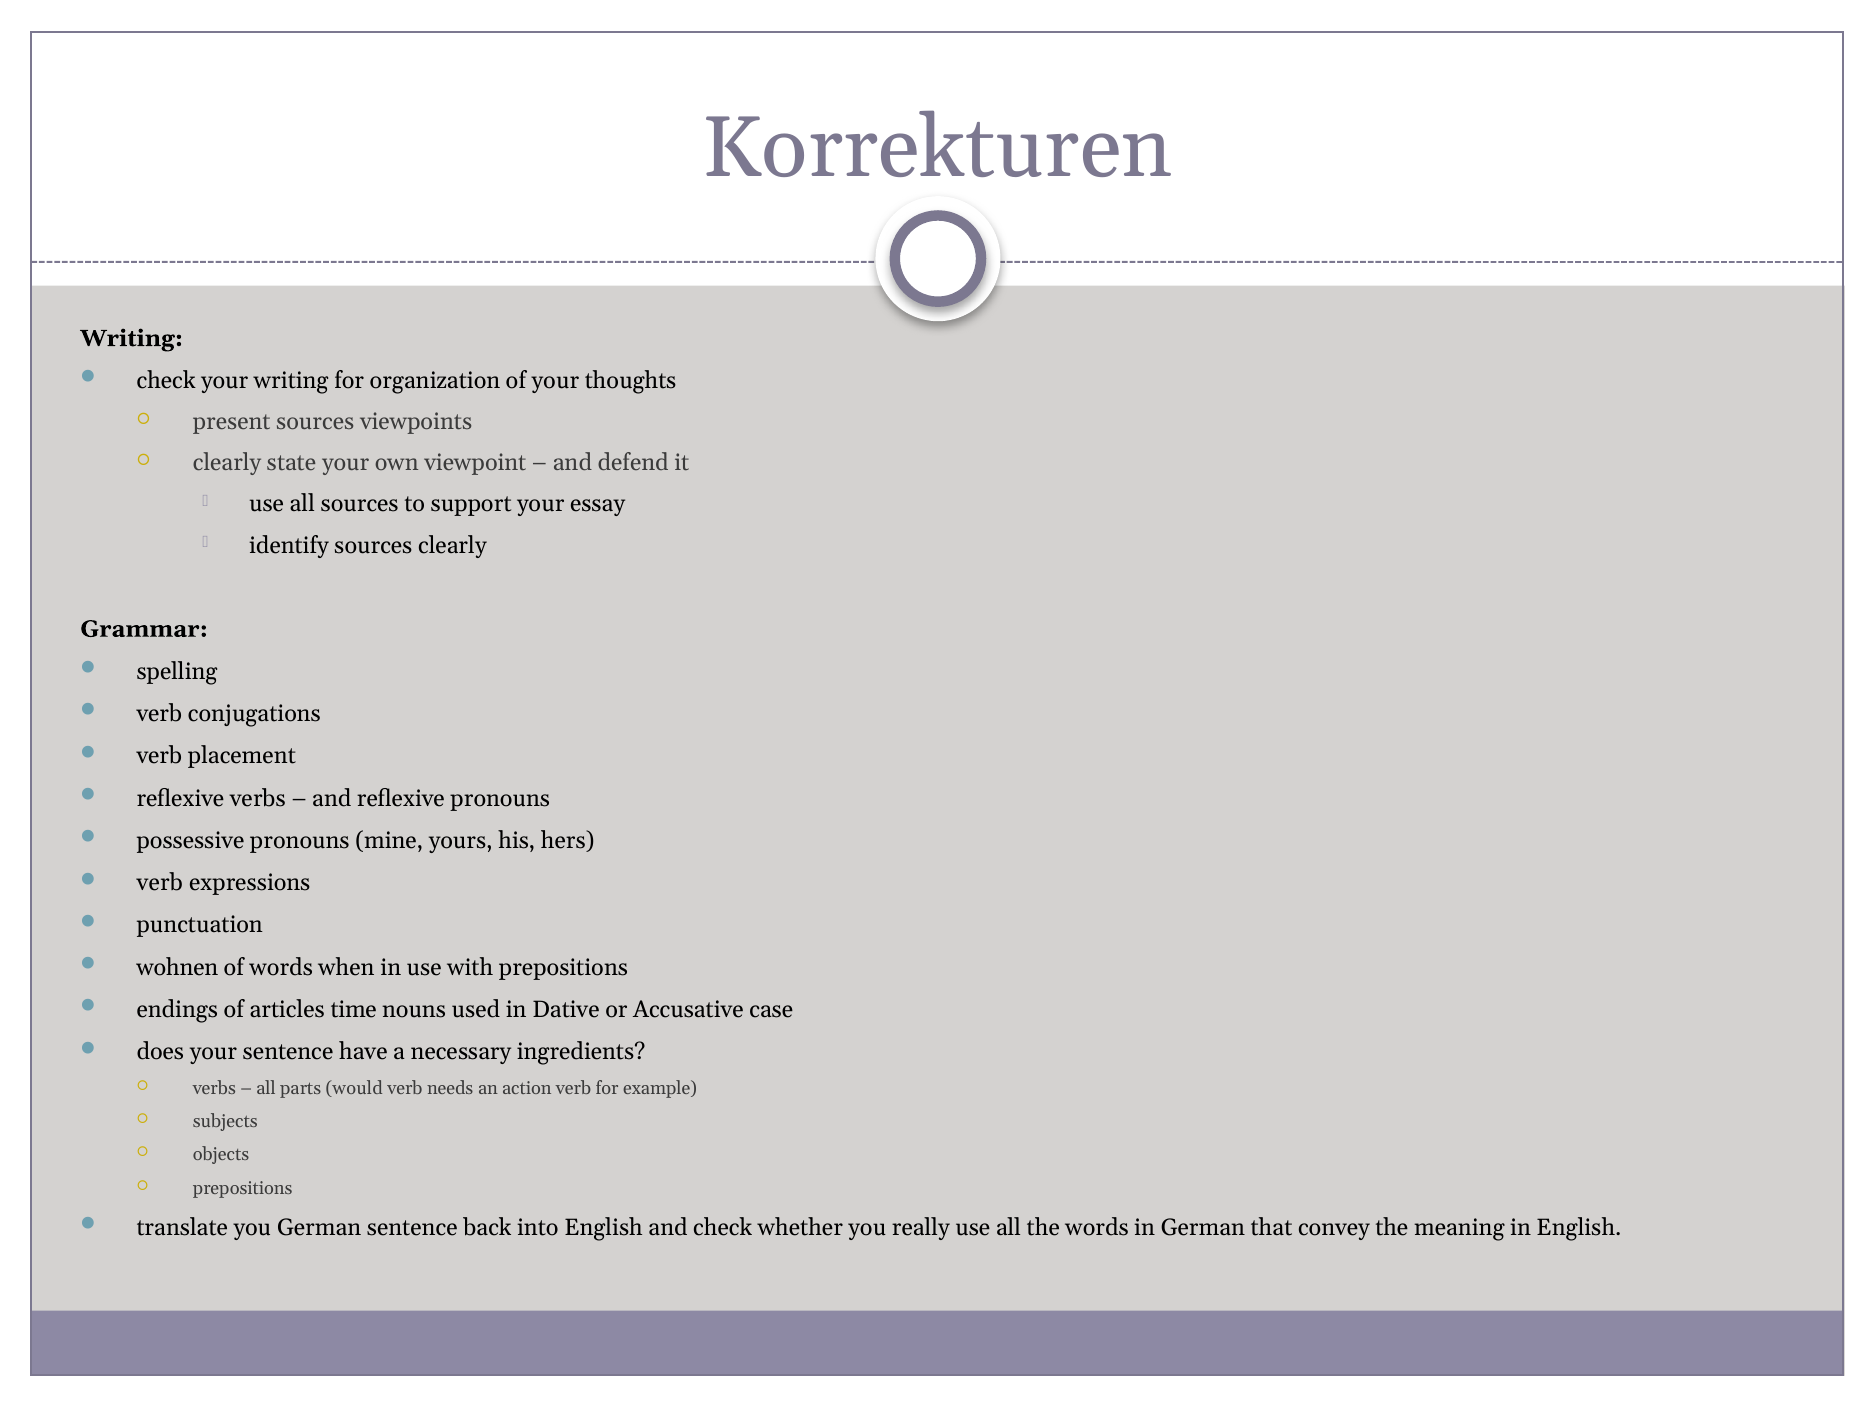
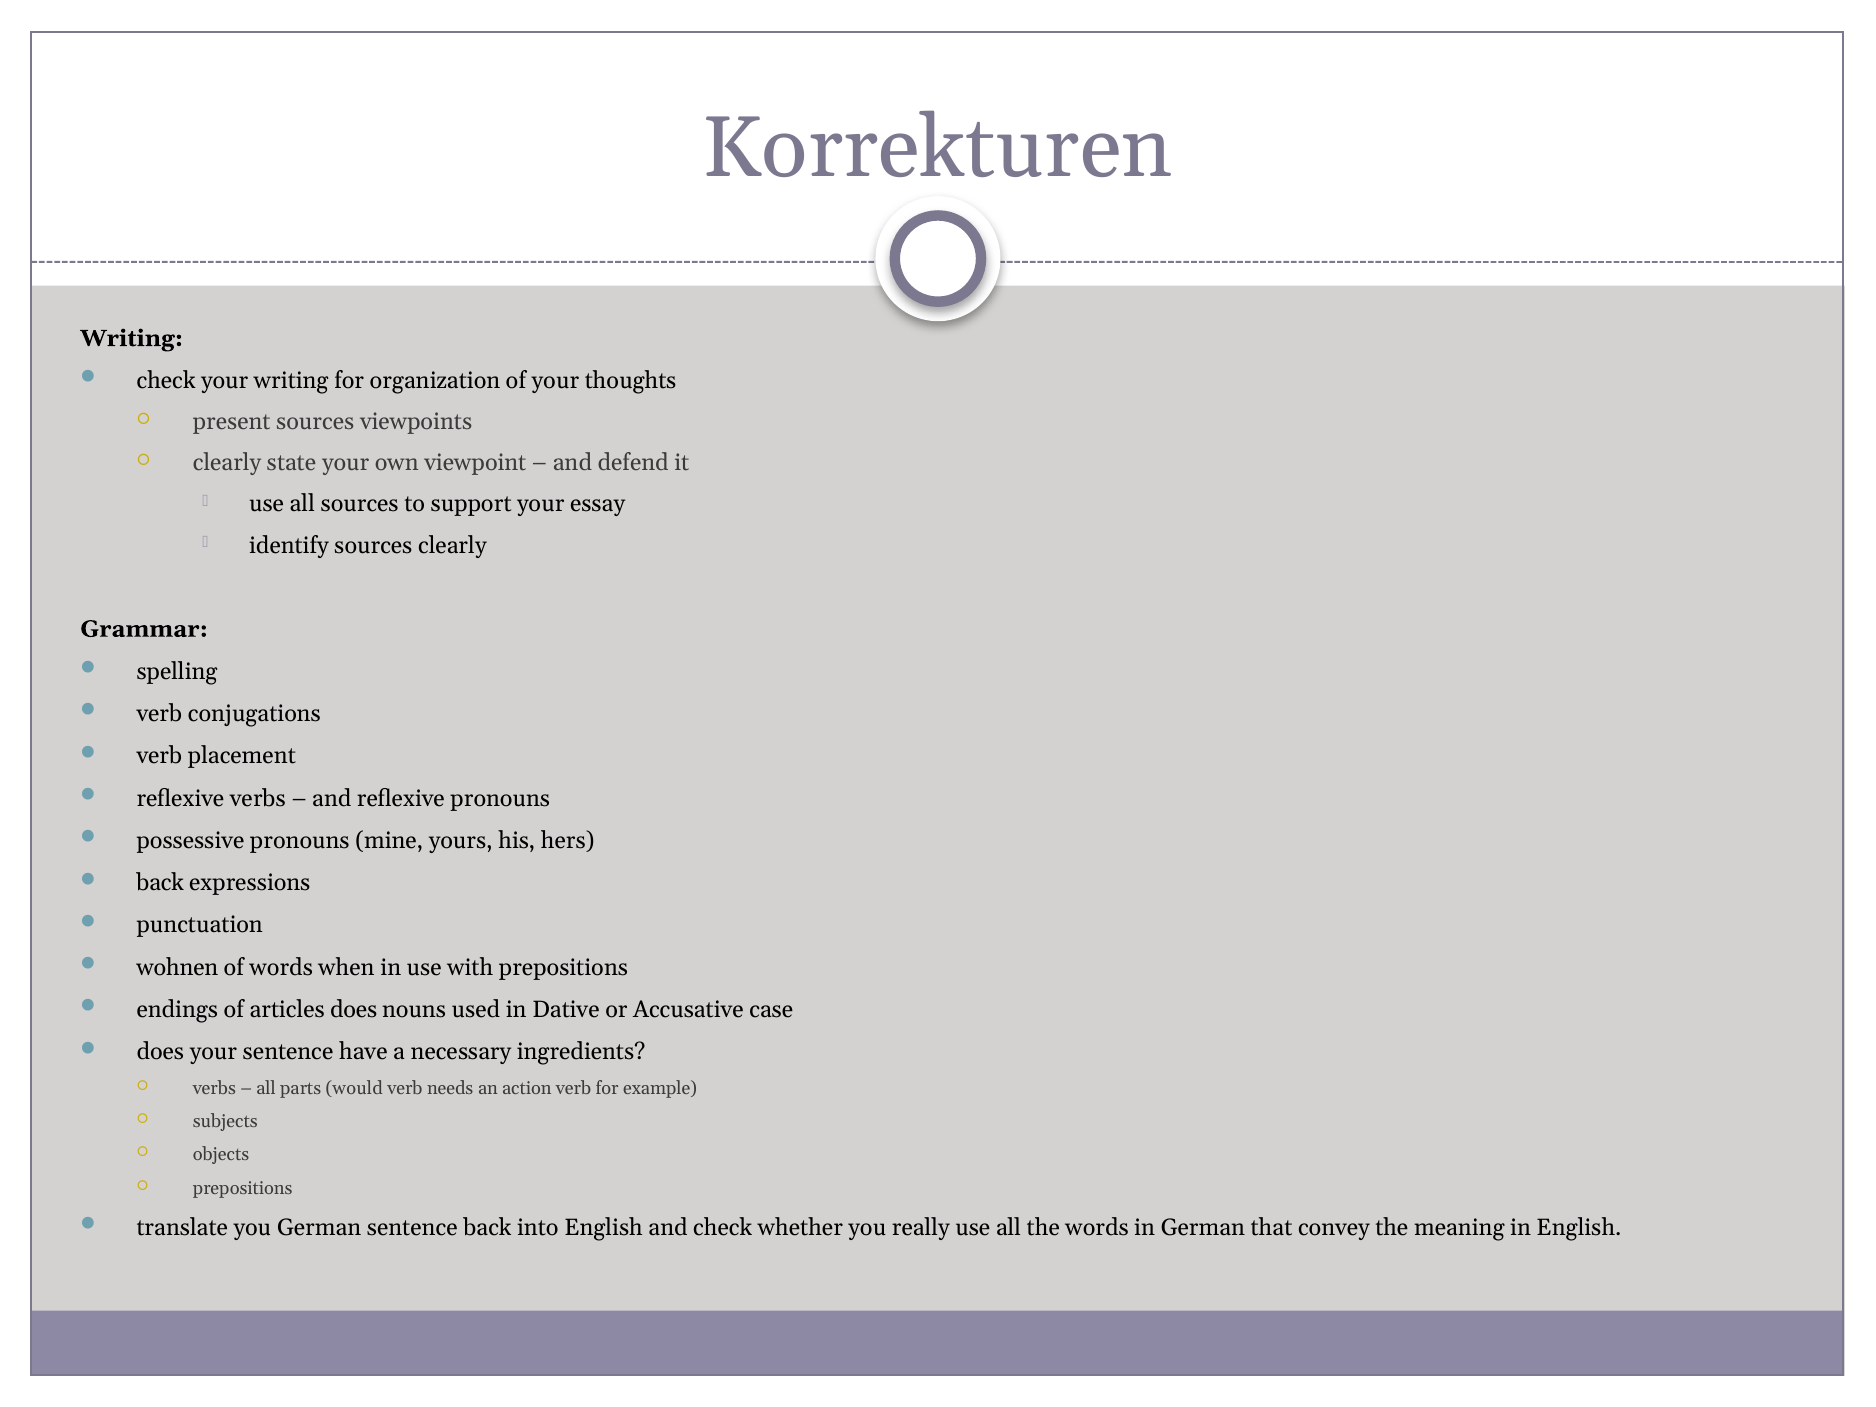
verb at (160, 883): verb -> back
articles time: time -> does
